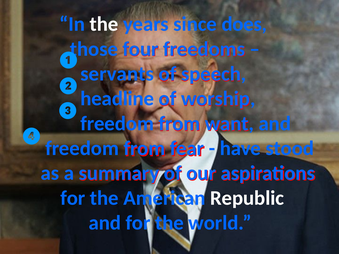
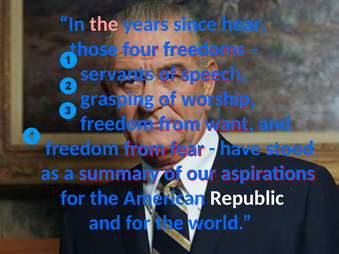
the at (104, 24) colour: white -> pink
does: does -> hear
headline: headline -> grasping
